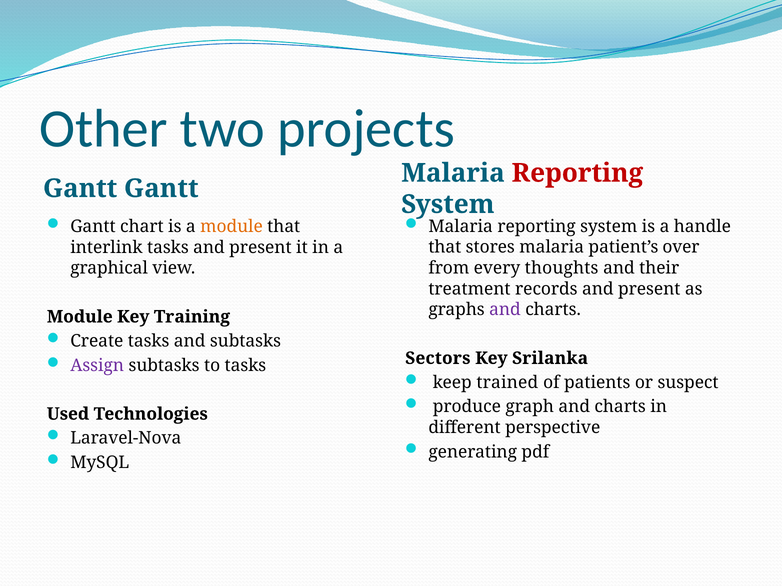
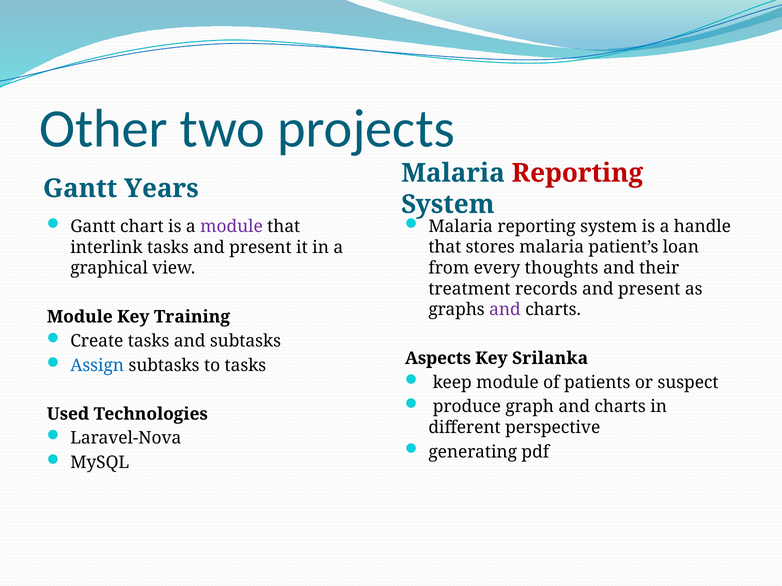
Gantt Gantt: Gantt -> Years
module at (232, 227) colour: orange -> purple
over: over -> loan
Sectors: Sectors -> Aspects
Assign colour: purple -> blue
trained at (507, 383): trained -> module
